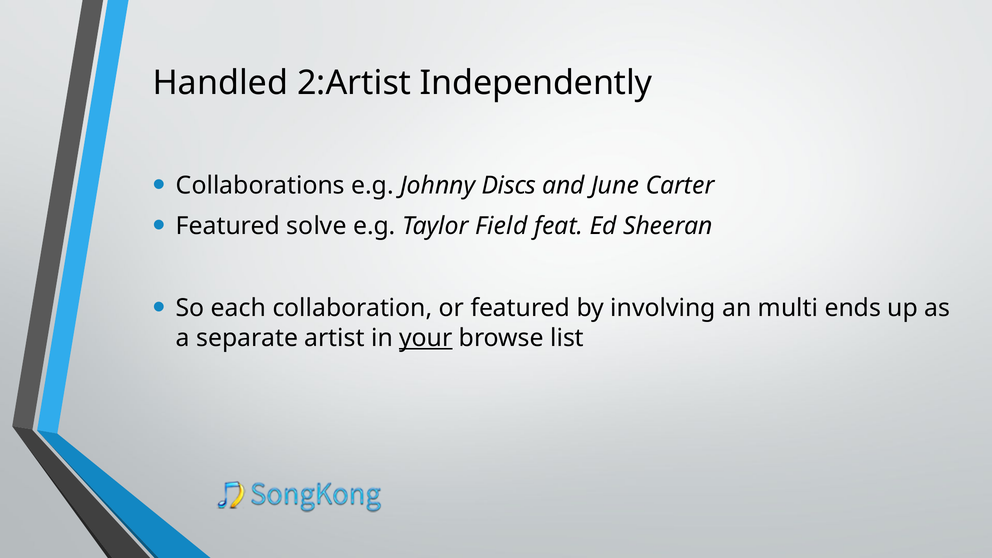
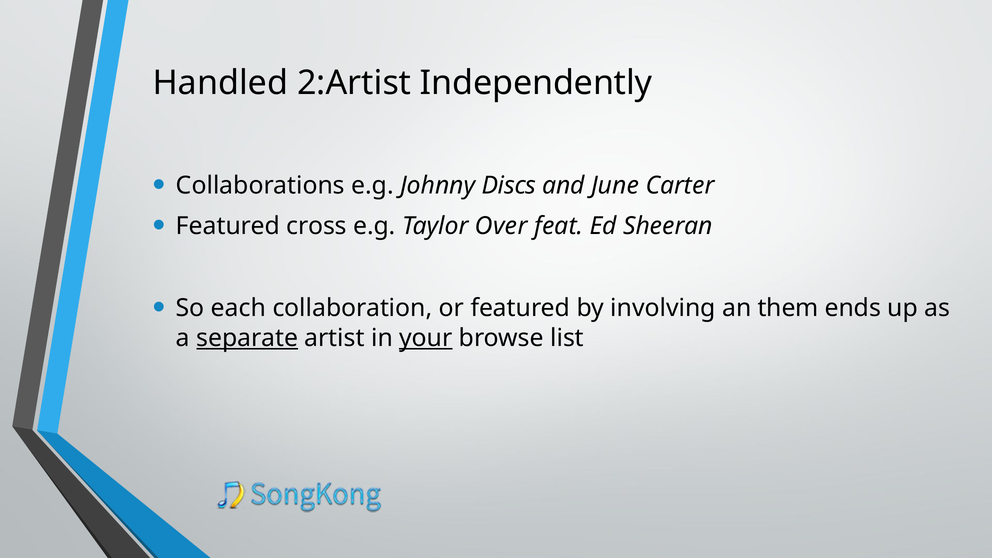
solve: solve -> cross
Field: Field -> Over
multi: multi -> them
separate underline: none -> present
